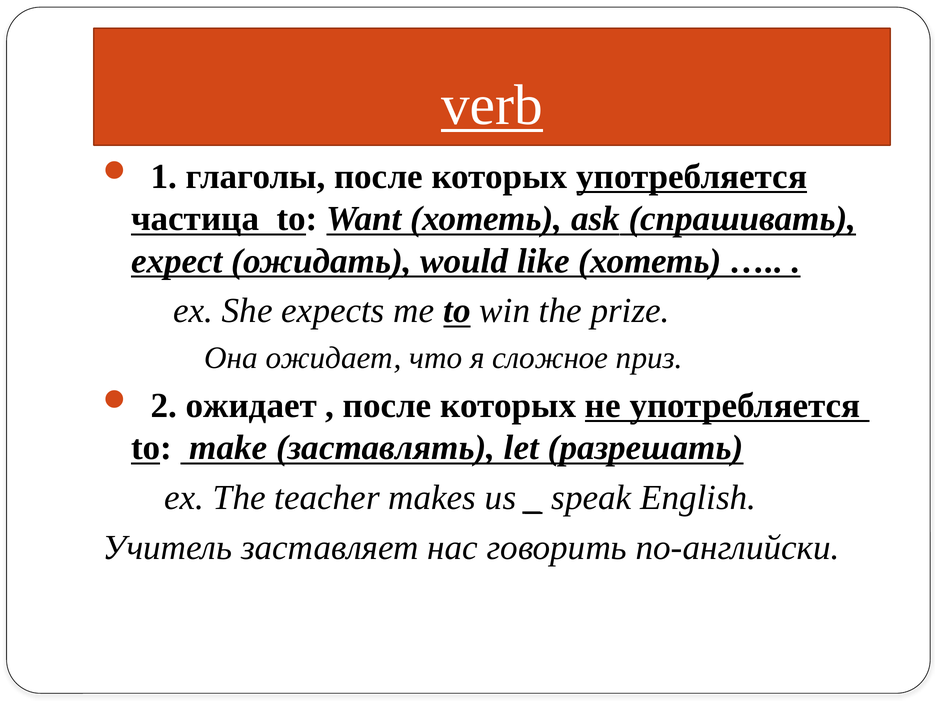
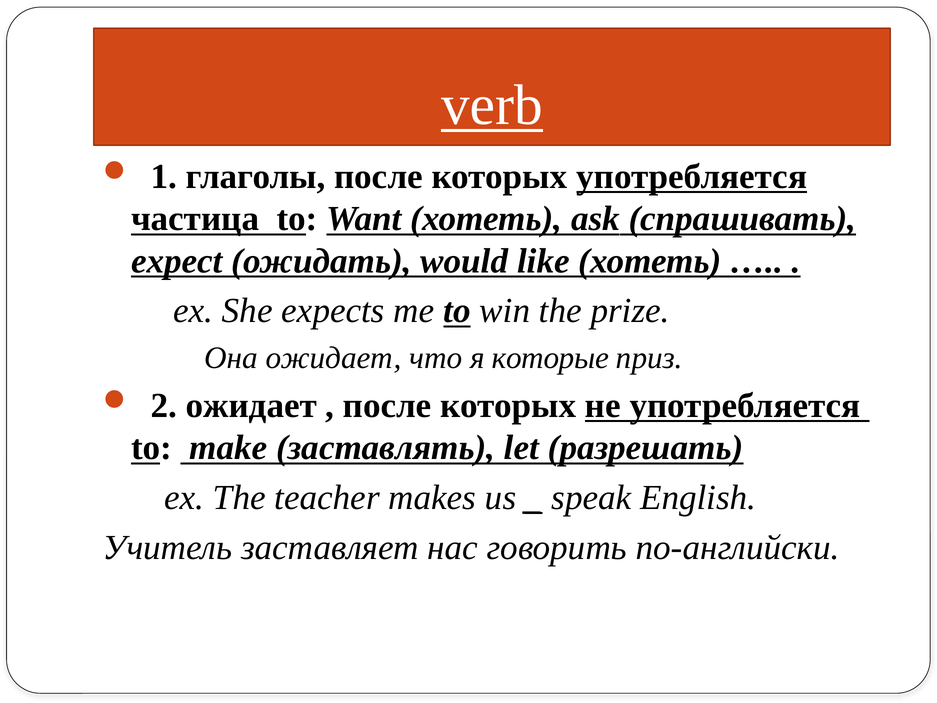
сложное: сложное -> которые
